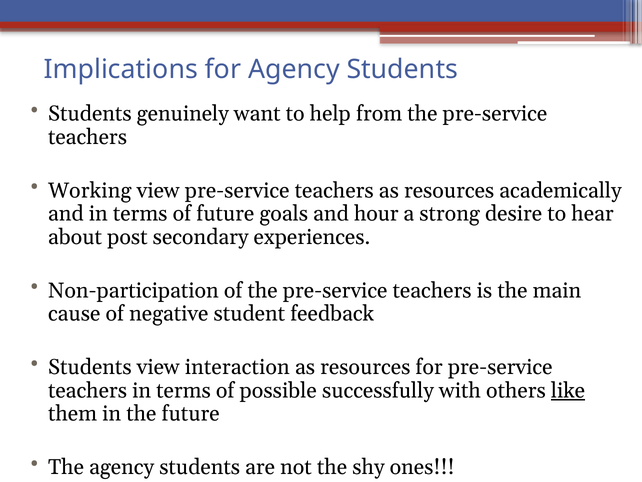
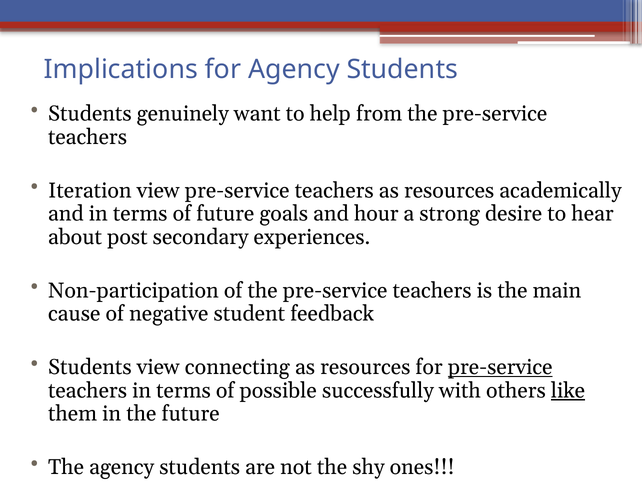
Working: Working -> Iteration
interaction: interaction -> connecting
pre-service at (500, 367) underline: none -> present
